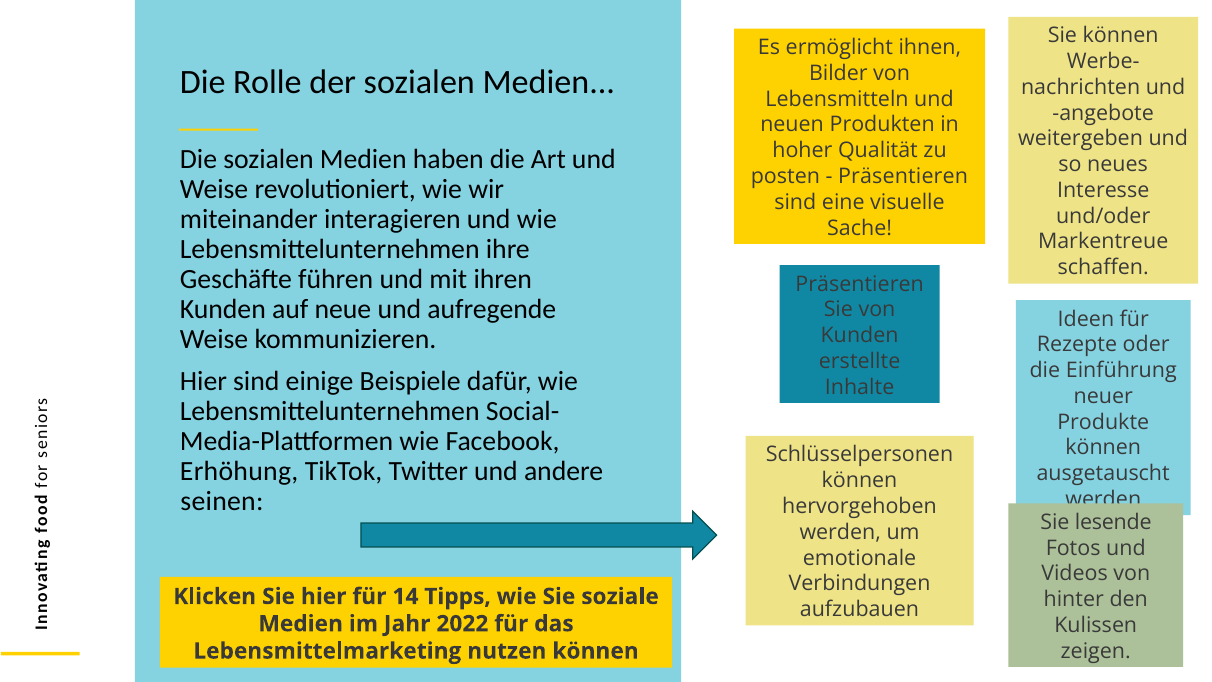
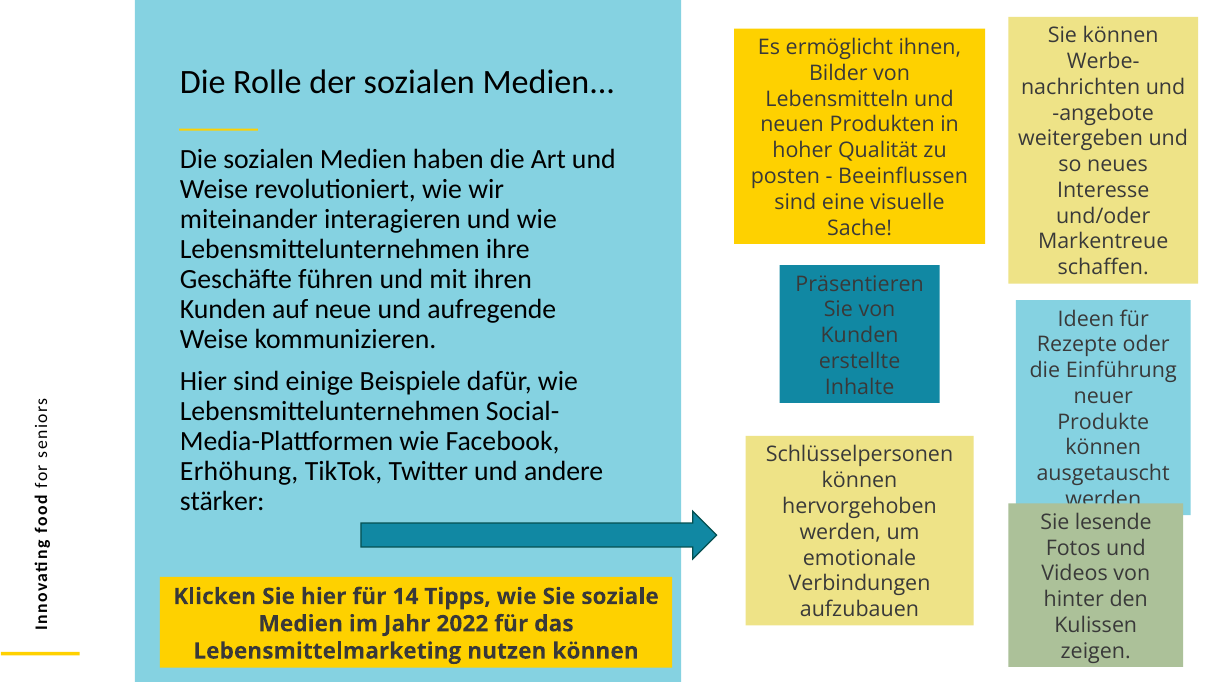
Präsentieren at (903, 176): Präsentieren -> Beeinflussen
seinen: seinen -> stärker
